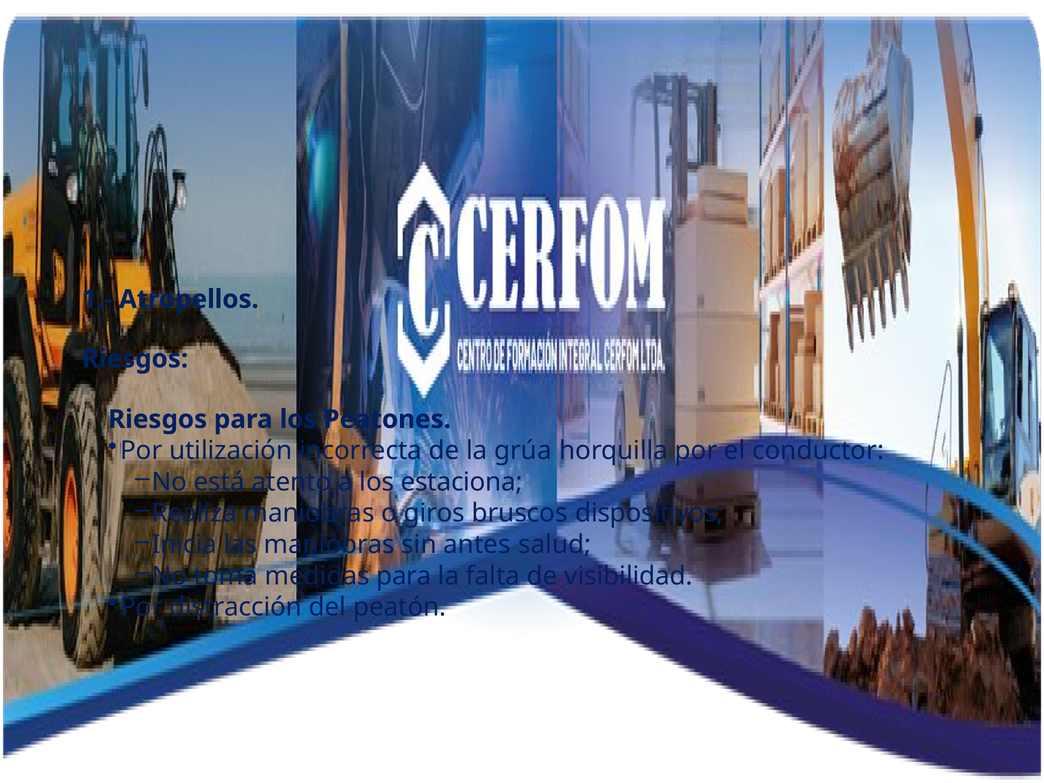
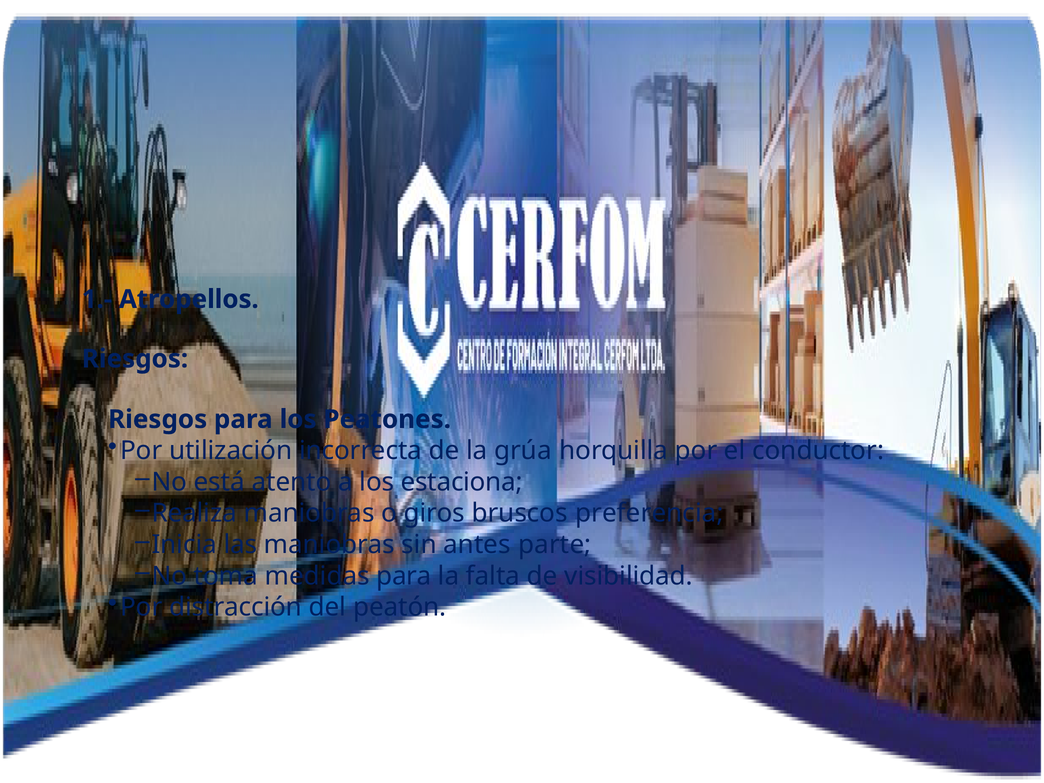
dispositivos: dispositivos -> preferencia
salud: salud -> parte
